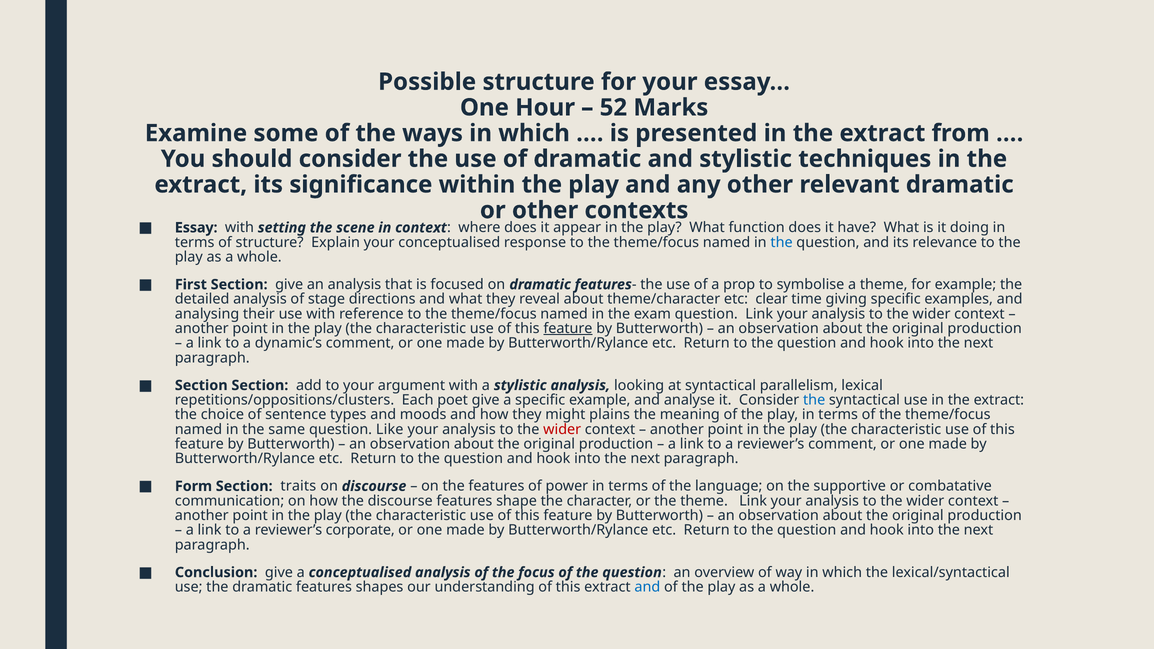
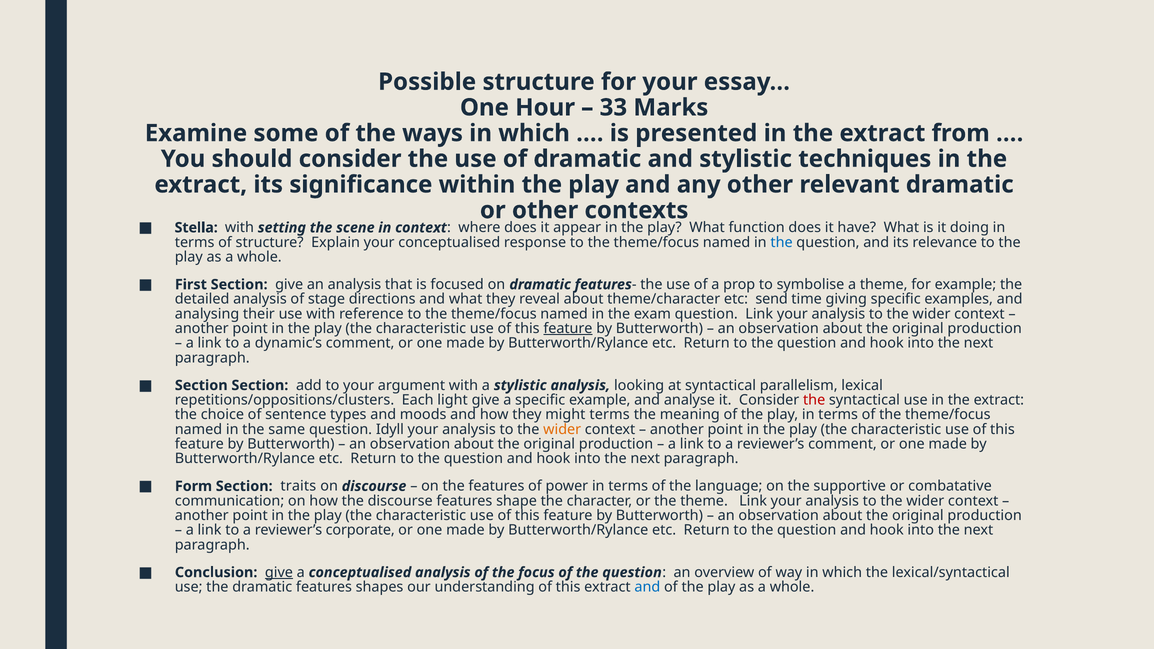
52: 52 -> 33
Essay: Essay -> Stella
clear: clear -> send
poet: poet -> light
the at (814, 400) colour: blue -> red
might plains: plains -> terms
Like: Like -> Idyll
wider at (562, 429) colour: red -> orange
give at (279, 572) underline: none -> present
